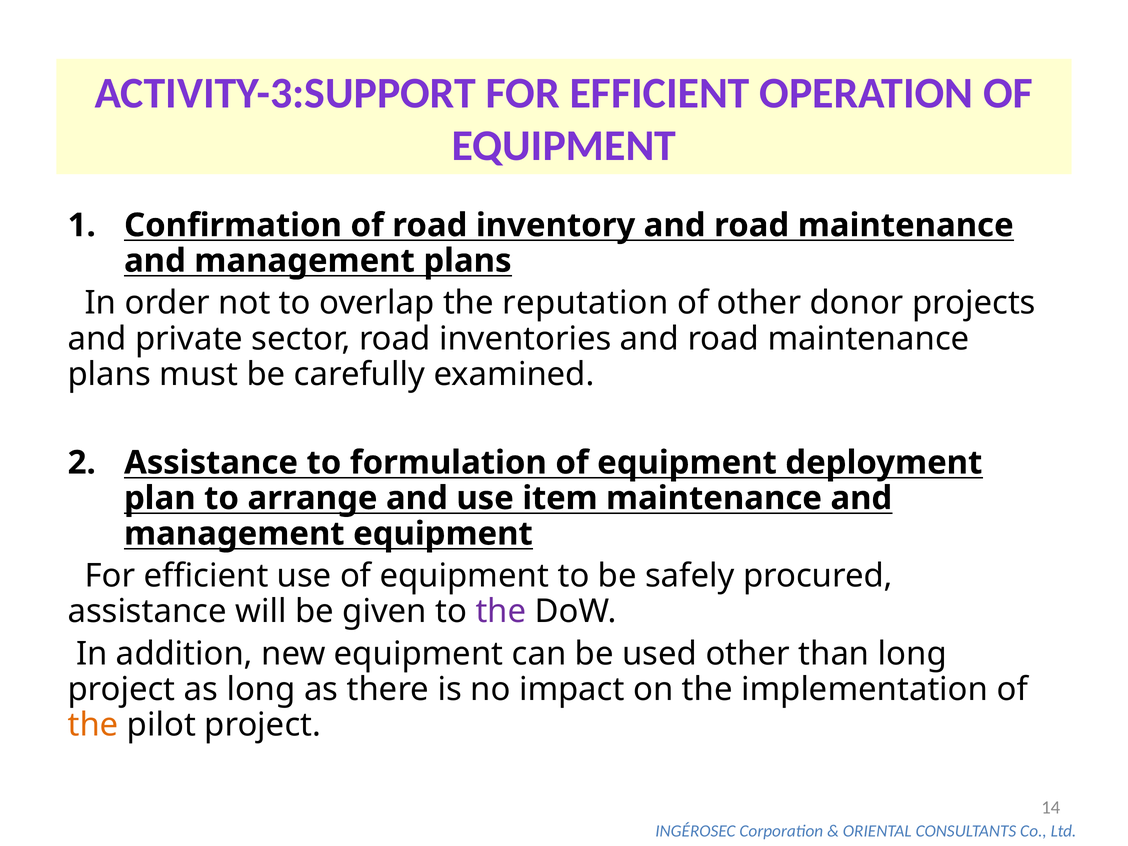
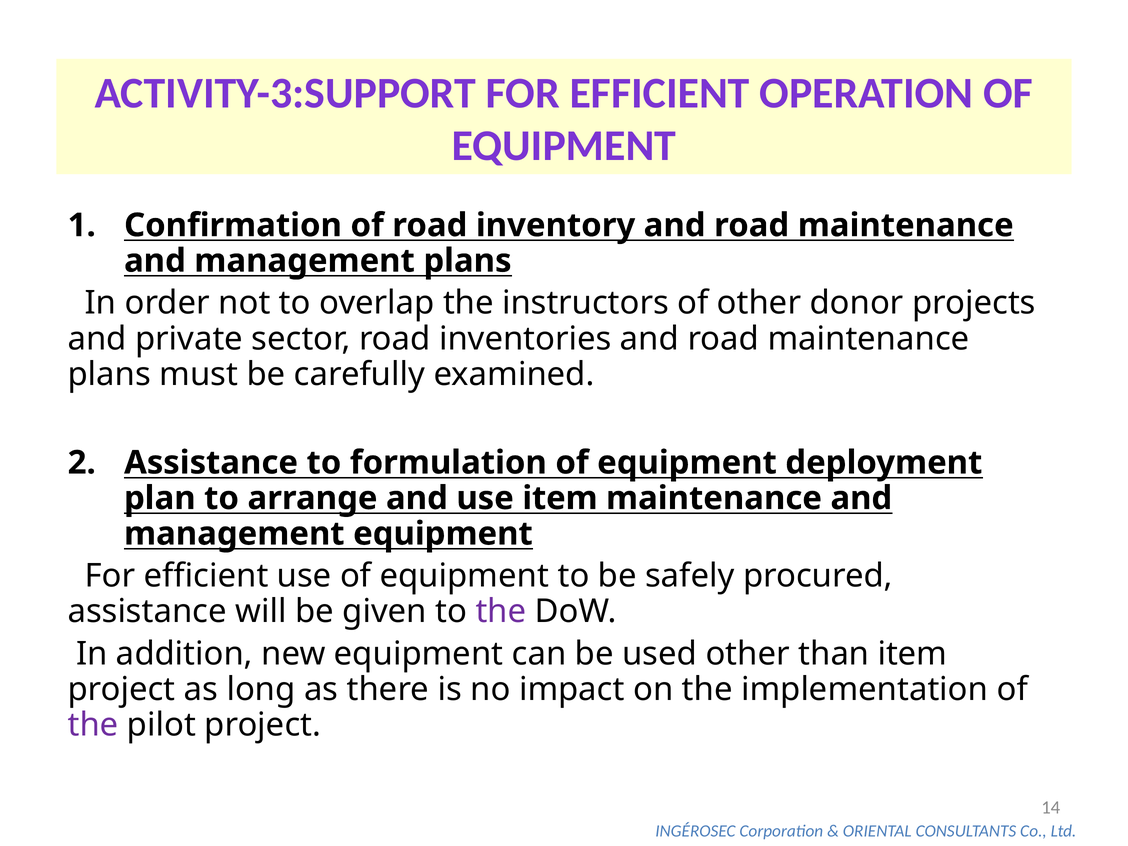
reputation: reputation -> instructors
than long: long -> item
the at (93, 725) colour: orange -> purple
